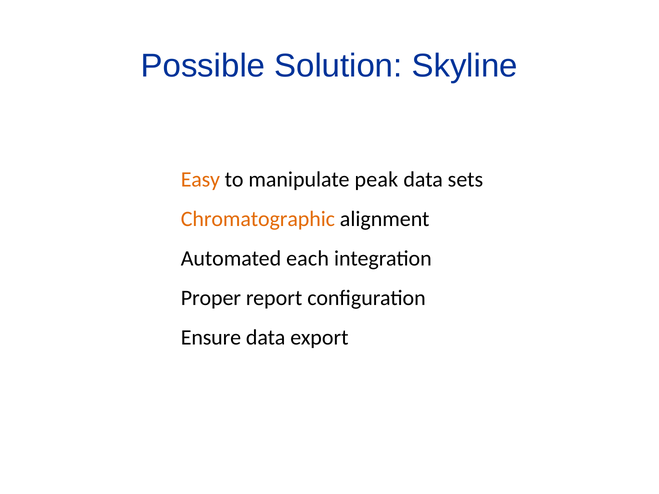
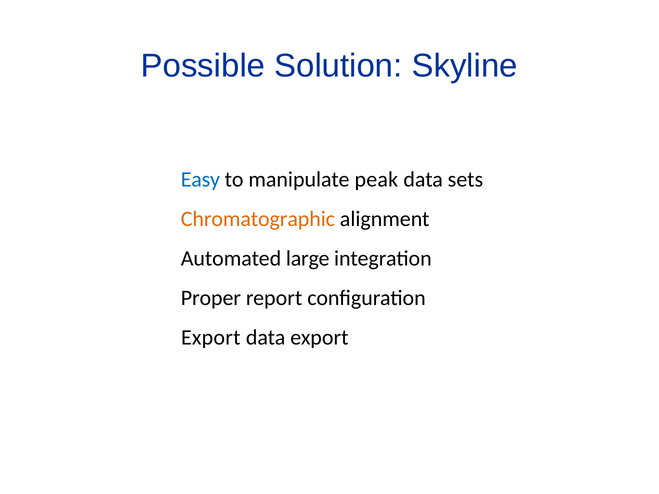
Easy colour: orange -> blue
each: each -> large
Ensure at (211, 338): Ensure -> Export
